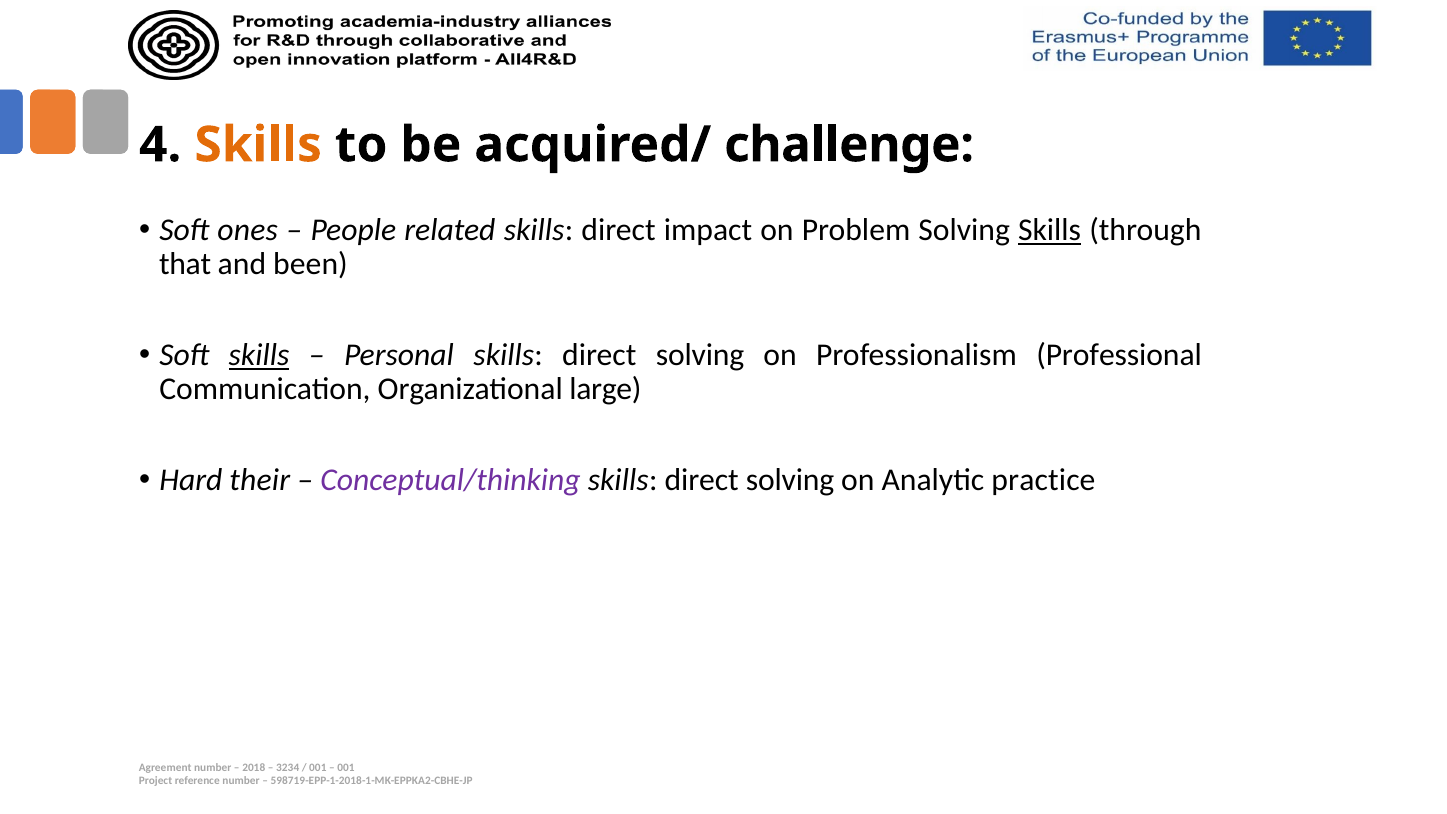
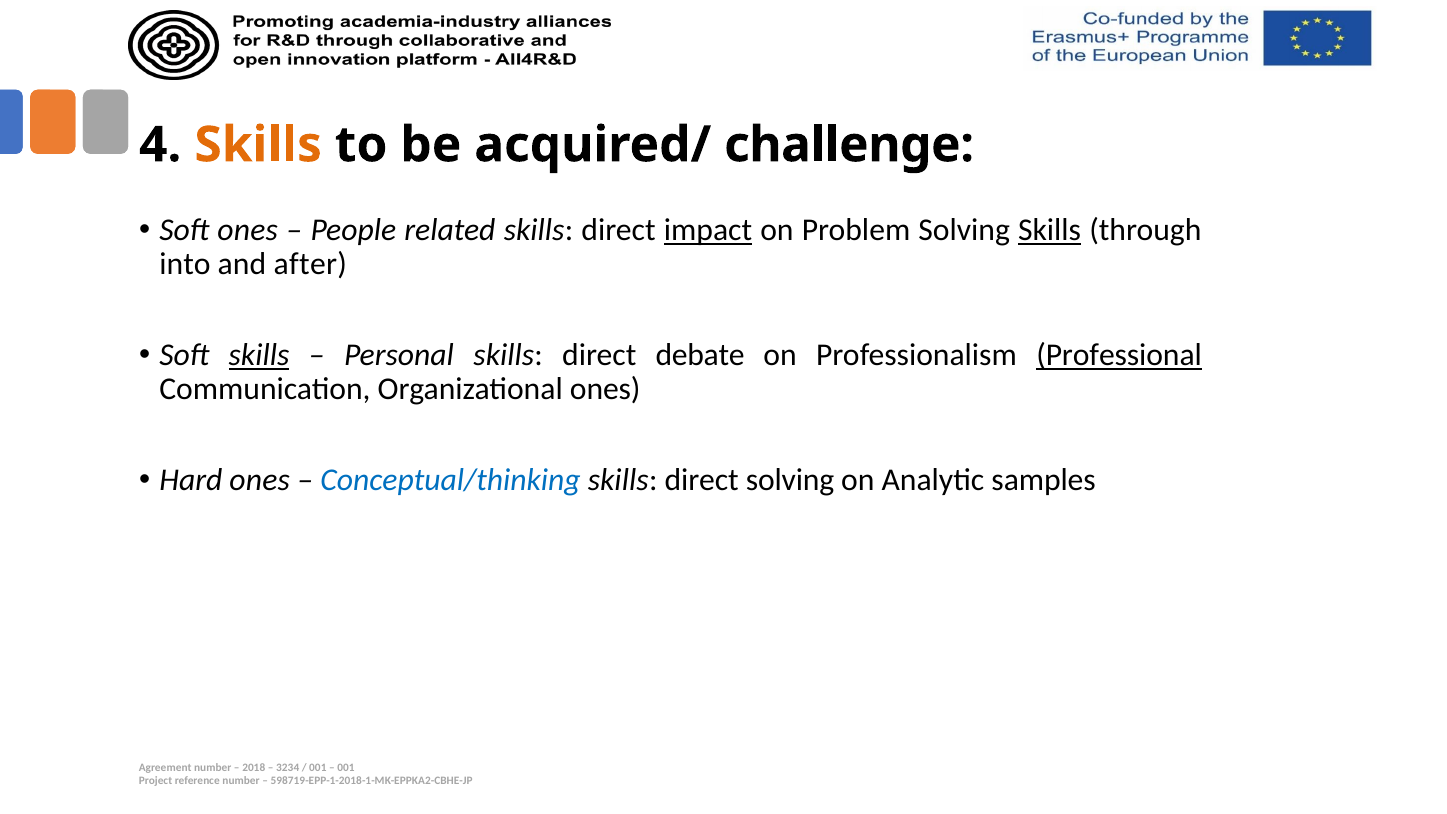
impact underline: none -> present
that: that -> into
been: been -> after
Personal skills direct solving: solving -> debate
Professional underline: none -> present
Organizational large: large -> ones
Hard their: their -> ones
Conceptual/thinking colour: purple -> blue
practice: practice -> samples
